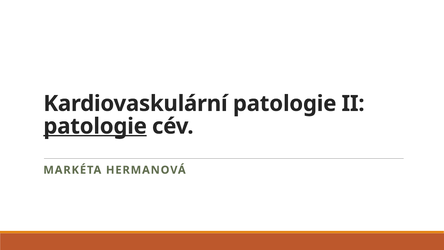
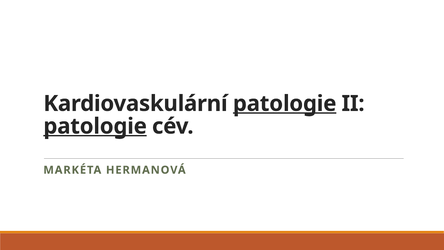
patologie at (285, 103) underline: none -> present
